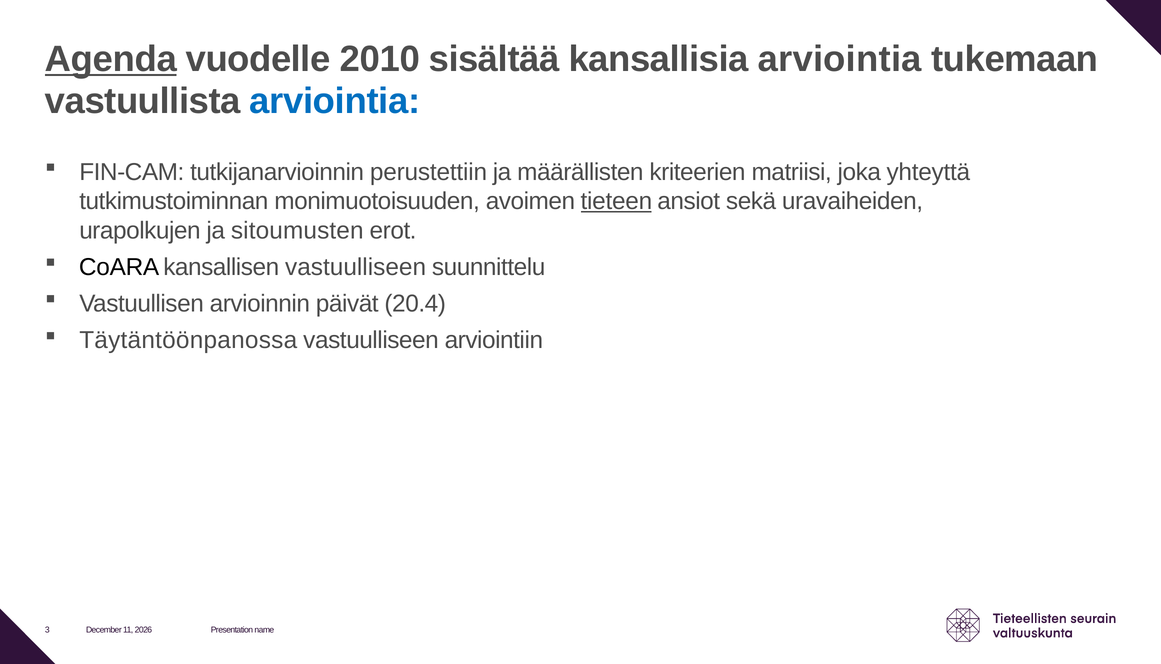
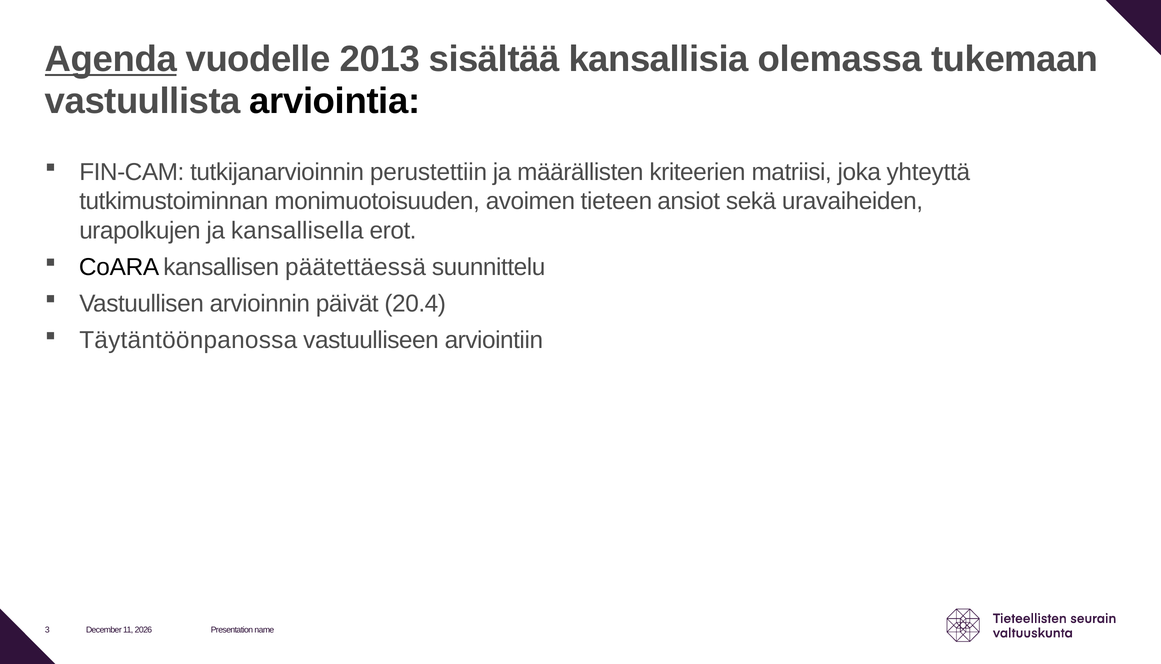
2010: 2010 -> 2013
kansallisia arviointia: arviointia -> olemassa
arviointia at (335, 101) colour: blue -> black
tieteen underline: present -> none
sitoumusten: sitoumusten -> kansallisella
kansallisen vastuulliseen: vastuulliseen -> päätettäessä
